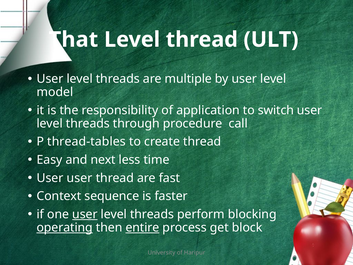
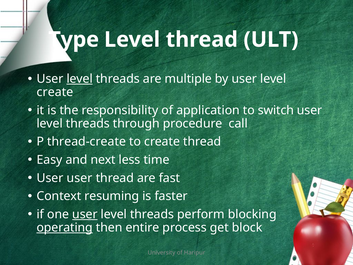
That: That -> Type
level at (80, 79) underline: none -> present
model at (55, 92): model -> create
thread-tables: thread-tables -> thread-create
sequence: sequence -> resuming
entire underline: present -> none
